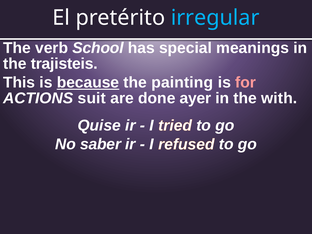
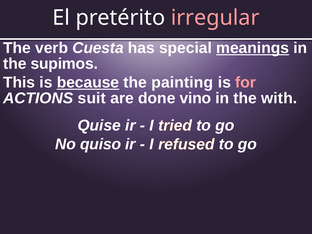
irregular colour: light blue -> pink
School: School -> Cuesta
meanings underline: none -> present
trajisteis: trajisteis -> supimos
ayer: ayer -> vino
saber: saber -> quiso
